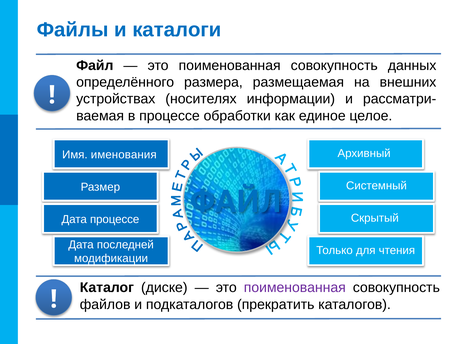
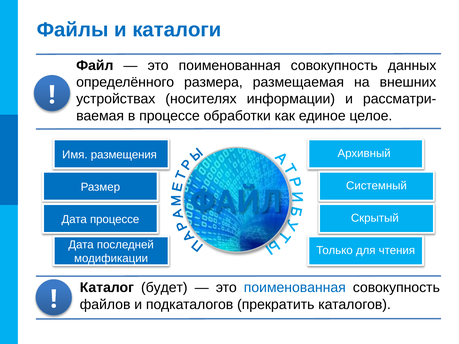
именования: именования -> размещения
диске: диске -> будет
поименованная at (295, 288) colour: purple -> blue
